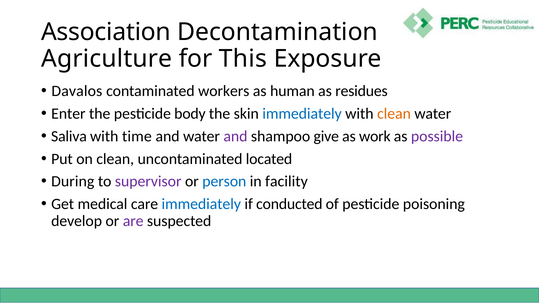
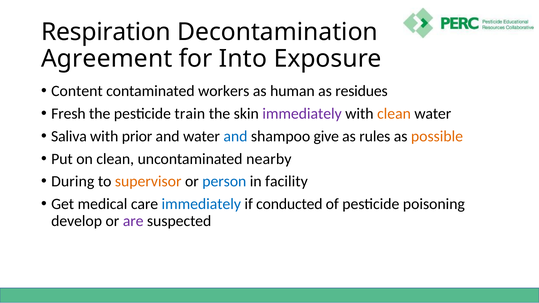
Association: Association -> Respiration
Agriculture: Agriculture -> Agreement
This: This -> Into
Davalos: Davalos -> Content
Enter: Enter -> Fresh
body: body -> train
immediately at (302, 114) colour: blue -> purple
time: time -> prior
and at (235, 136) colour: purple -> blue
work: work -> rules
possible colour: purple -> orange
located: located -> nearby
supervisor colour: purple -> orange
